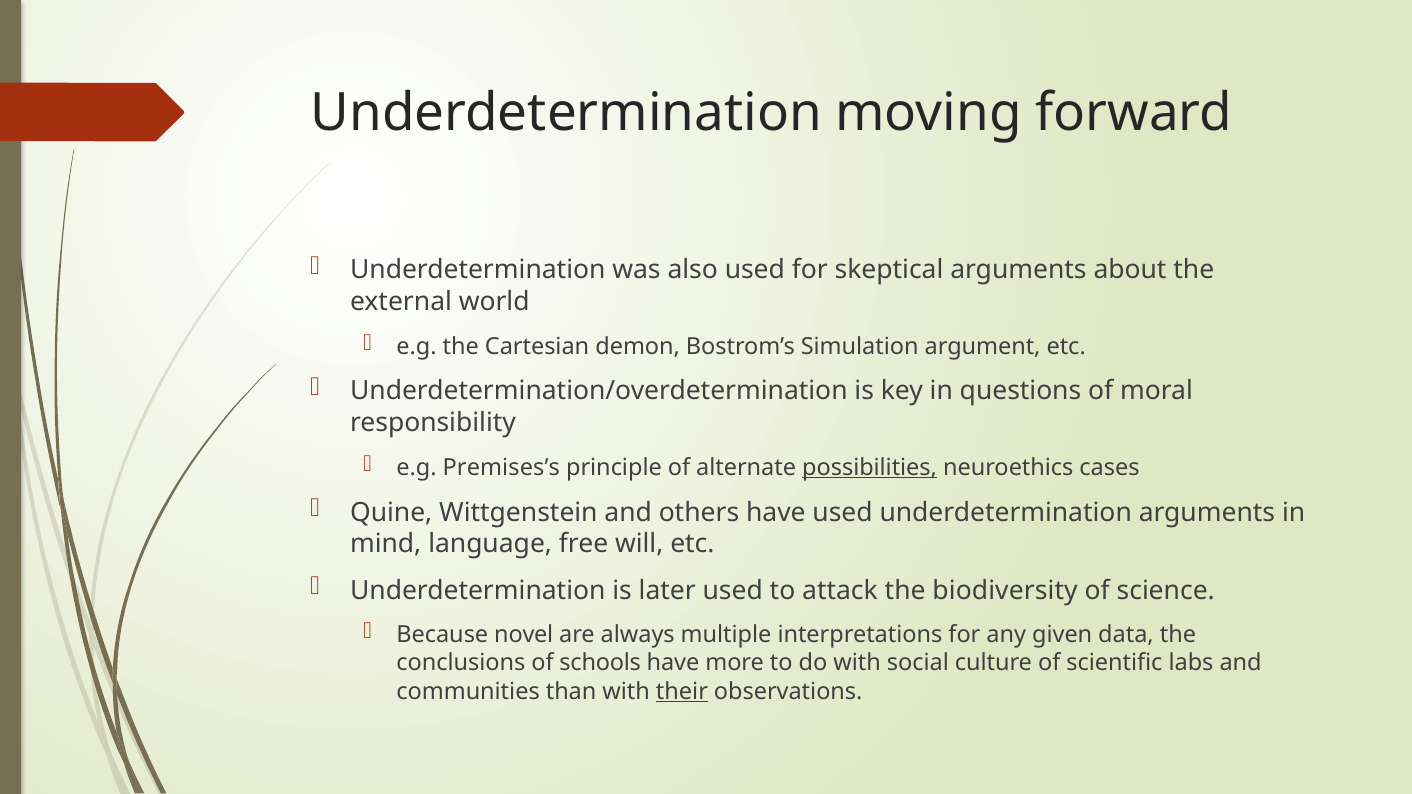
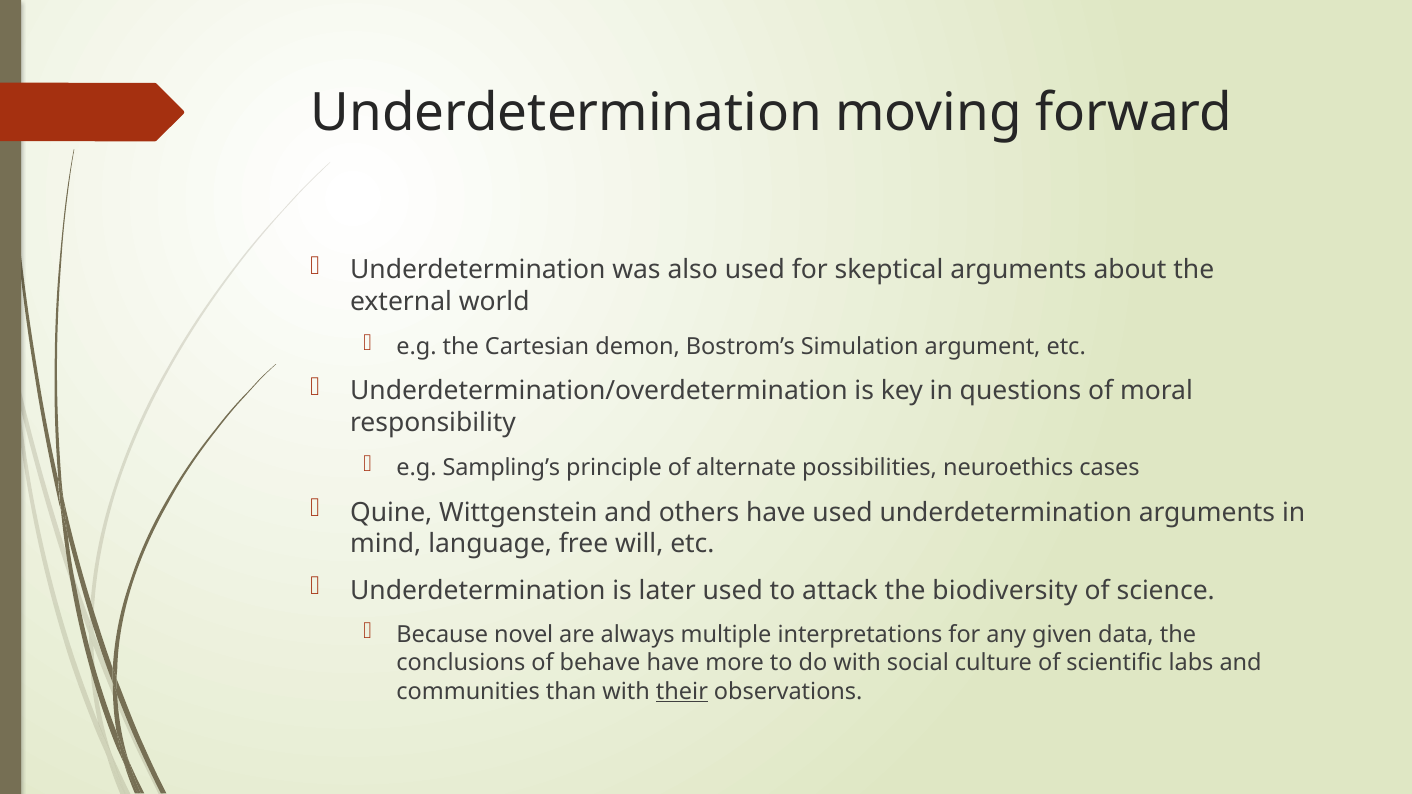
Premises’s: Premises’s -> Sampling’s
possibilities underline: present -> none
schools: schools -> behave
